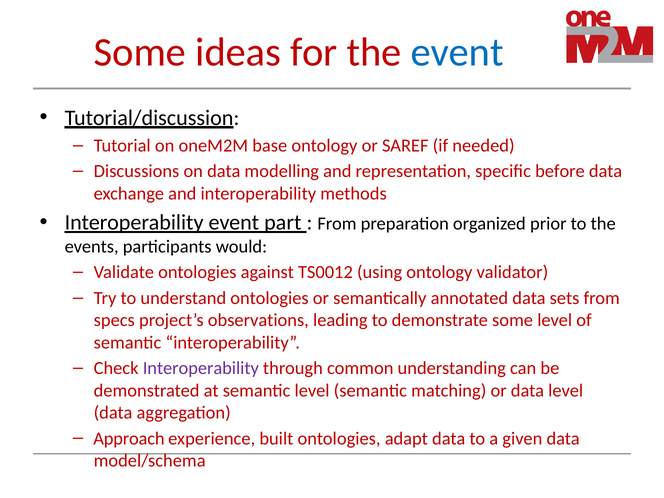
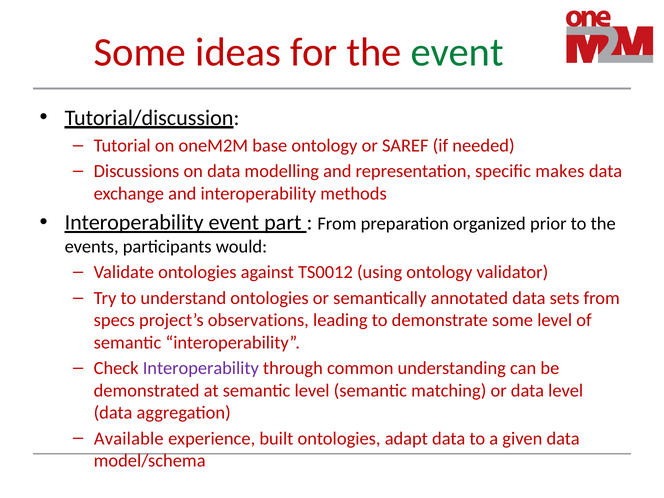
event at (457, 53) colour: blue -> green
before: before -> makes
Approach: Approach -> Available
